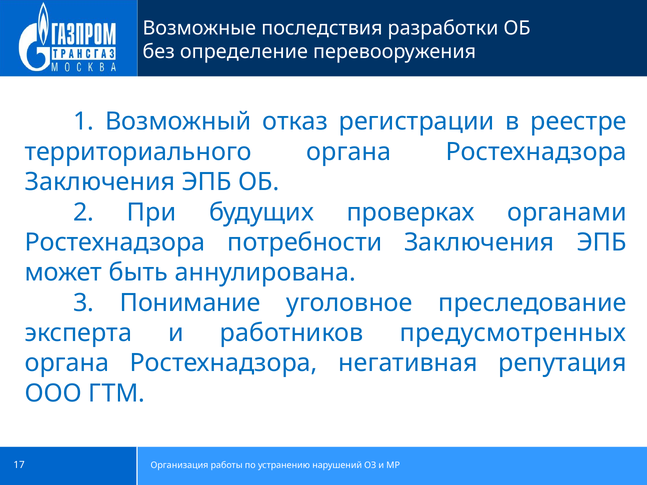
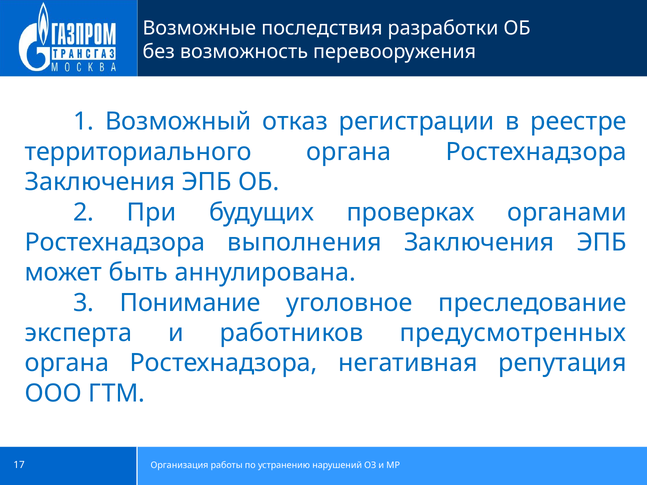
определение: определение -> возможность
потребности: потребности -> выполнения
